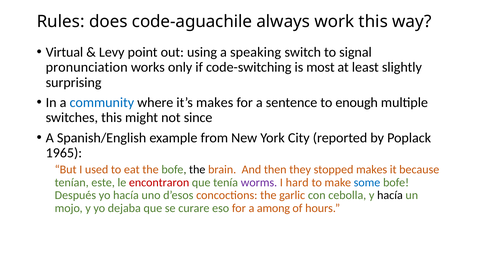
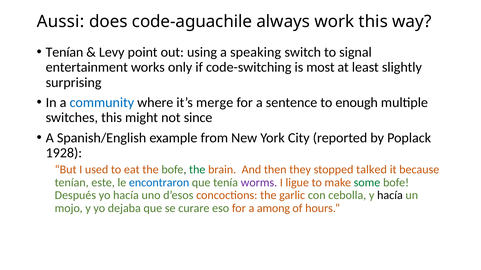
Rules: Rules -> Aussi
Virtual at (64, 52): Virtual -> Tenían
pronunciation: pronunciation -> entertainment
it’s makes: makes -> merge
1965: 1965 -> 1928
the at (197, 170) colour: black -> green
stopped makes: makes -> talked
encontraron colour: red -> blue
hard: hard -> ligue
some colour: blue -> green
